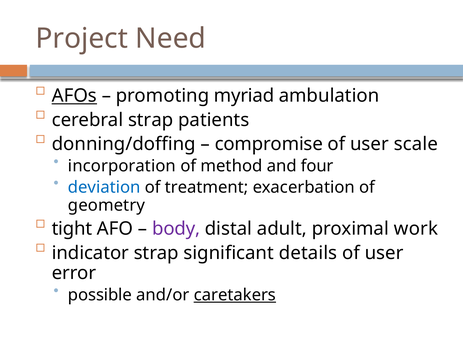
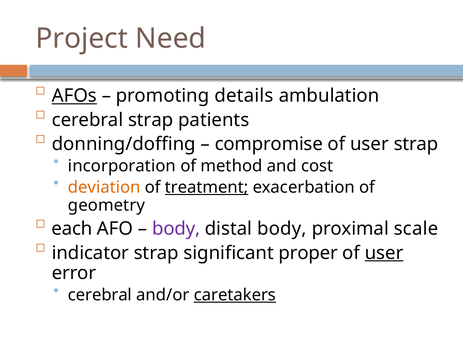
myriad: myriad -> details
user scale: scale -> strap
four: four -> cost
deviation colour: blue -> orange
treatment underline: none -> present
tight: tight -> each
distal adult: adult -> body
work: work -> scale
details: details -> proper
user at (384, 253) underline: none -> present
possible at (100, 295): possible -> cerebral
